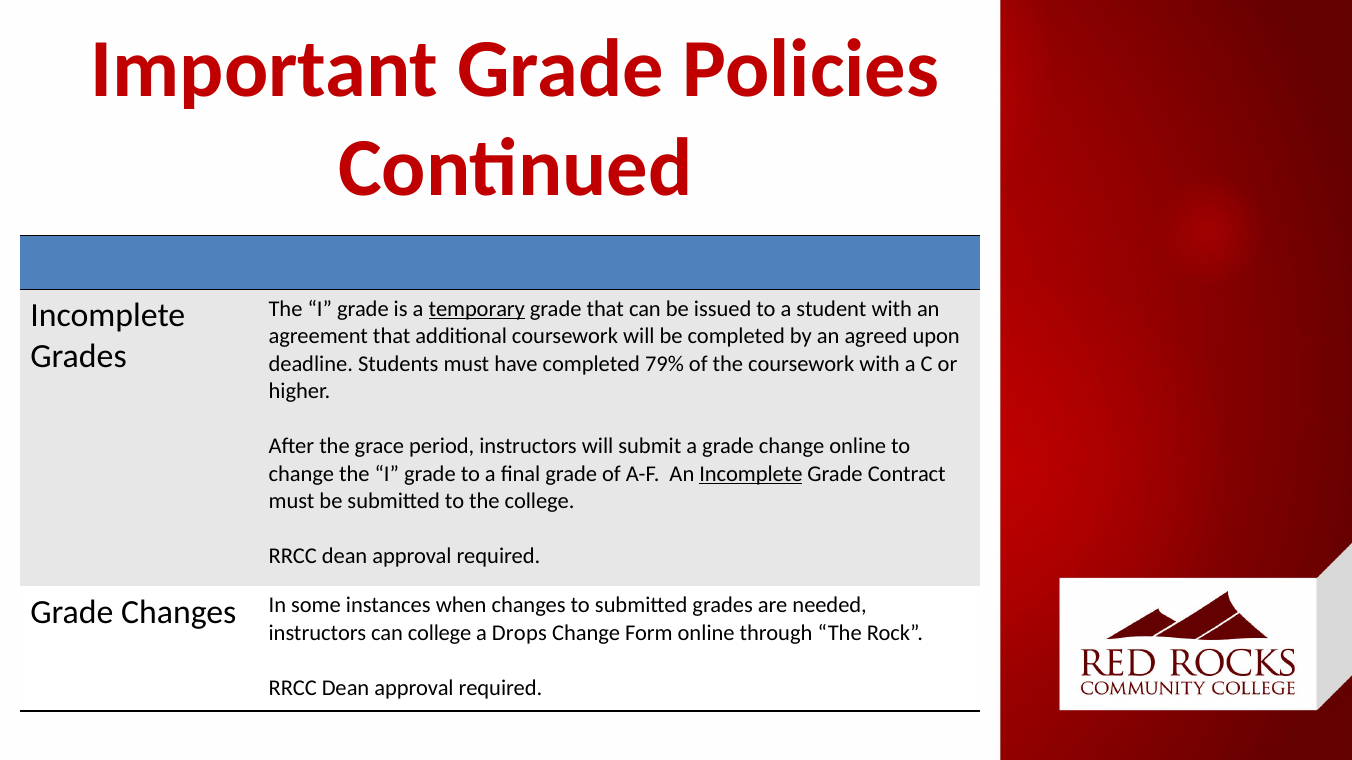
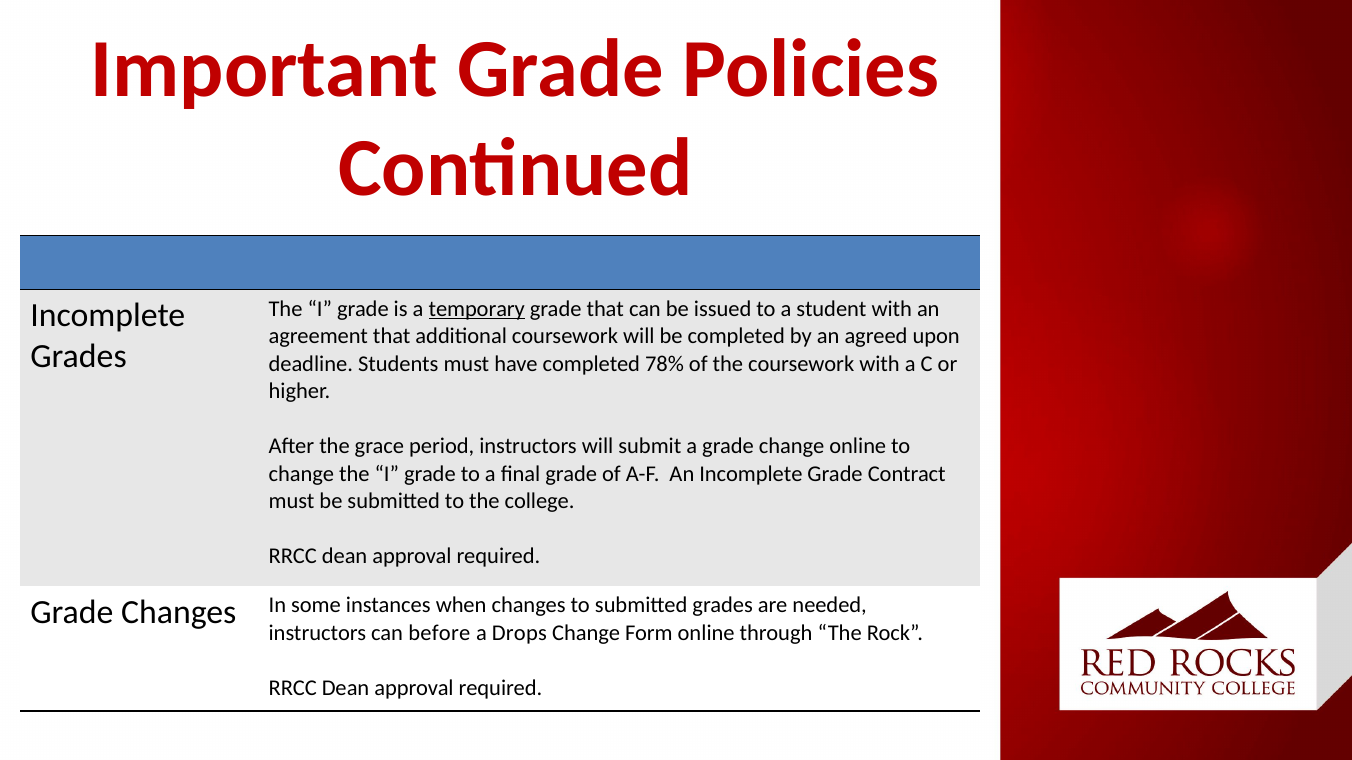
79%: 79% -> 78%
Incomplete at (751, 474) underline: present -> none
can college: college -> before
